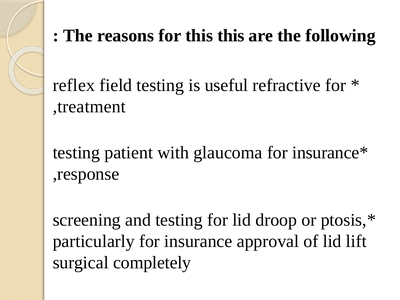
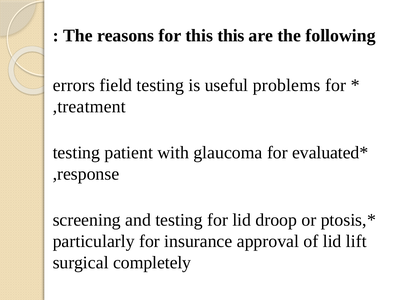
reflex: reflex -> errors
refractive: refractive -> problems
glaucoma for insurance: insurance -> evaluated
